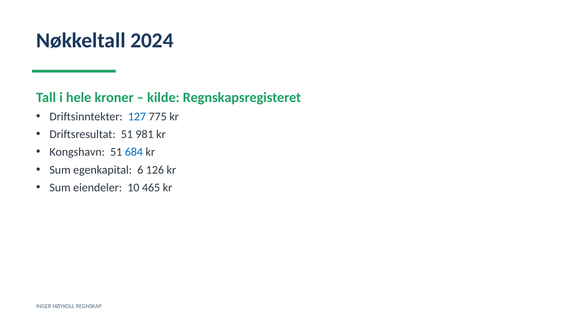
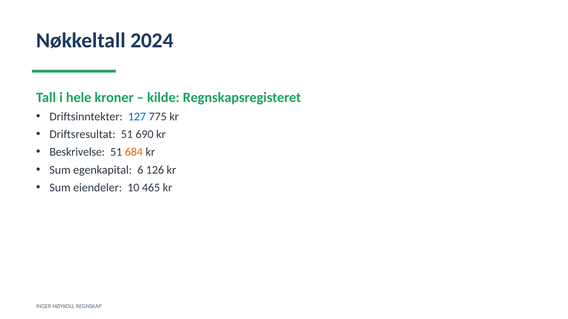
981: 981 -> 690
Kongshavn: Kongshavn -> Beskrivelse
684 colour: blue -> orange
